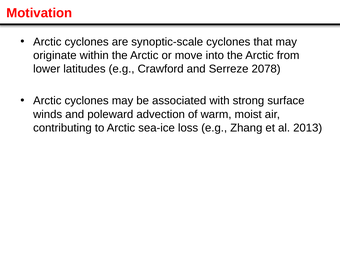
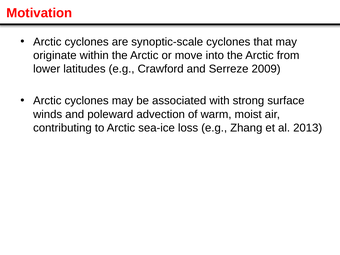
2078: 2078 -> 2009
